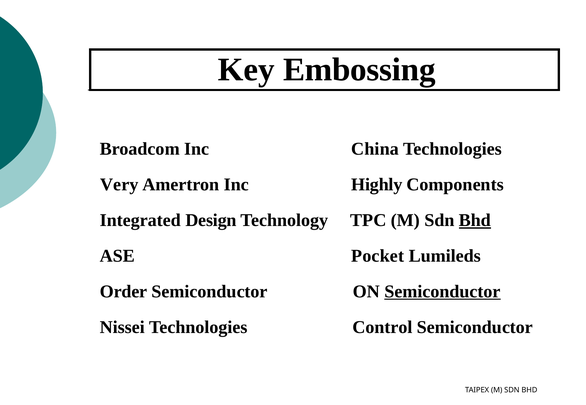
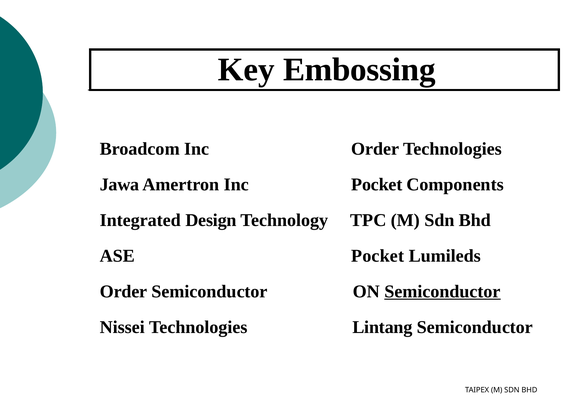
Inc China: China -> Order
Very: Very -> Jawa
Inc Highly: Highly -> Pocket
Bhd at (475, 221) underline: present -> none
Control: Control -> Lintang
